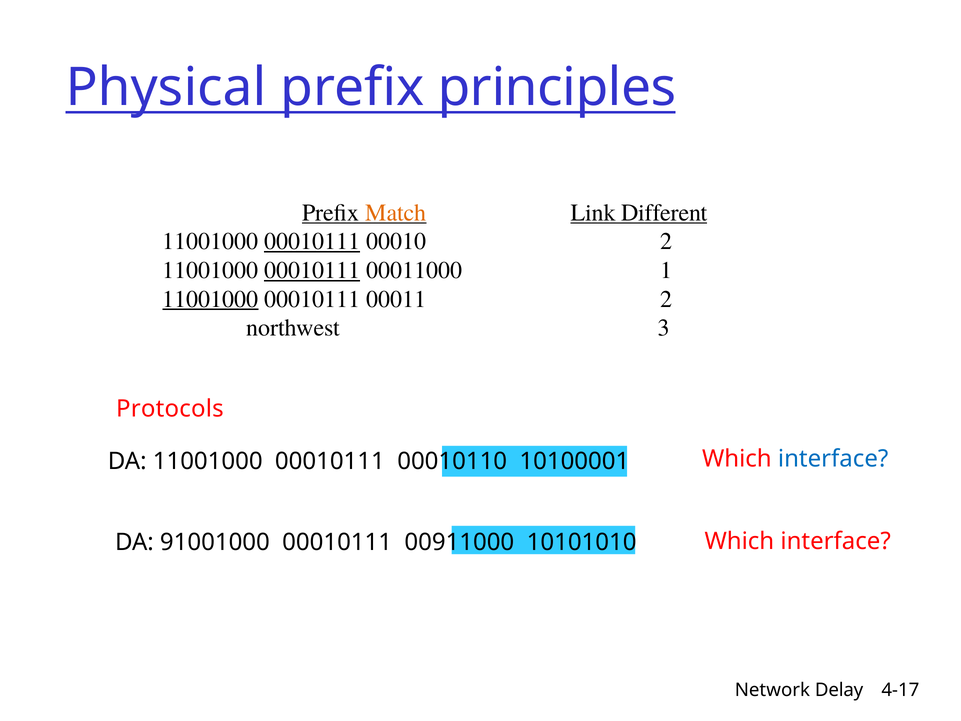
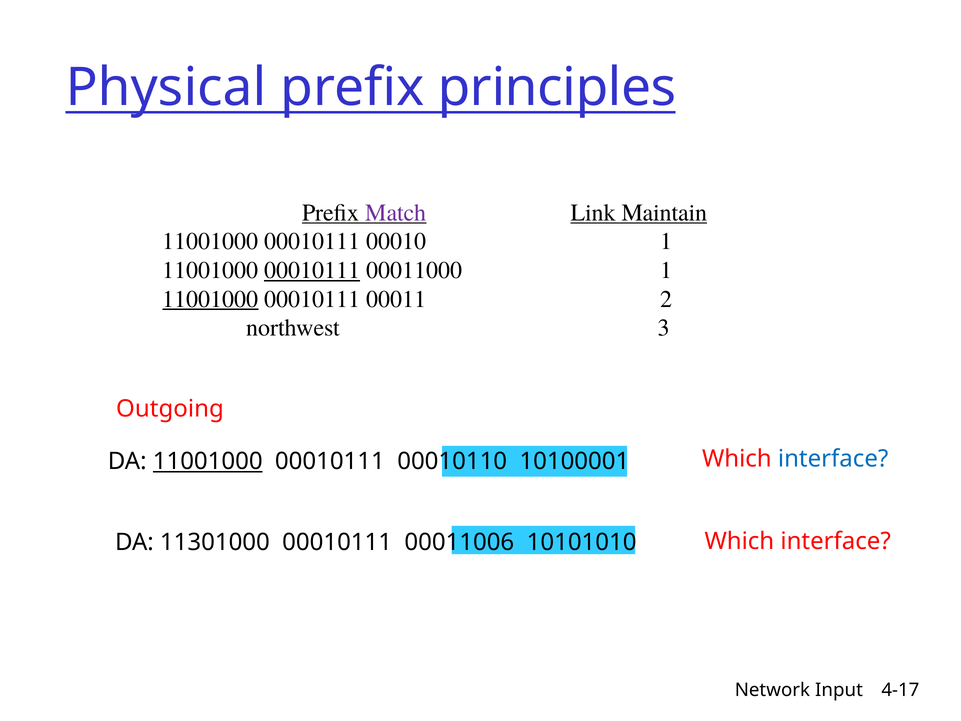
Match colour: orange -> purple
Different: Different -> Maintain
00010111 at (312, 241) underline: present -> none
00010 2: 2 -> 1
Protocols: Protocols -> Outgoing
11001000 at (208, 461) underline: none -> present
91001000: 91001000 -> 11301000
00911000: 00911000 -> 00011006
Delay: Delay -> Input
